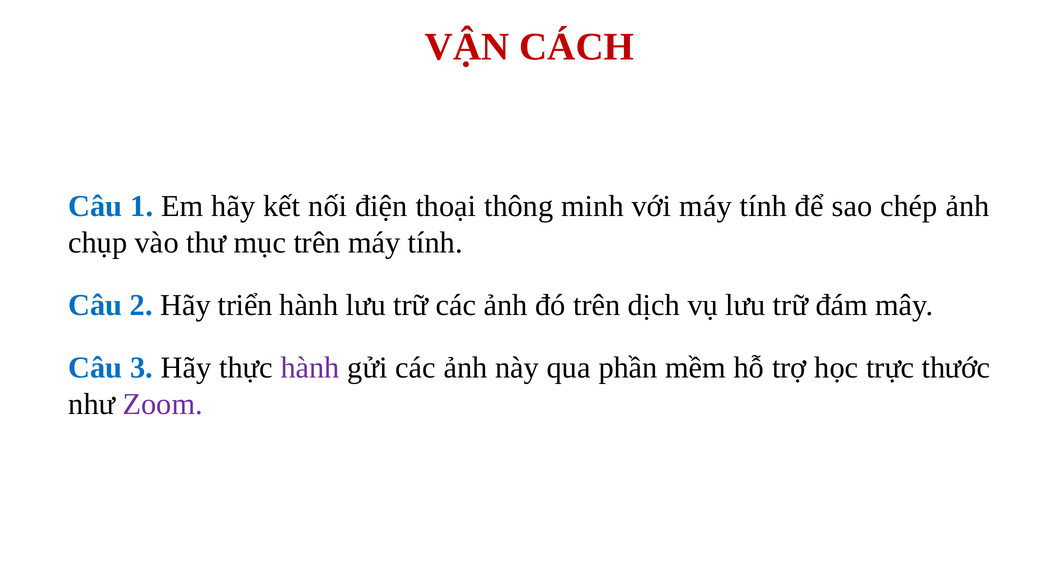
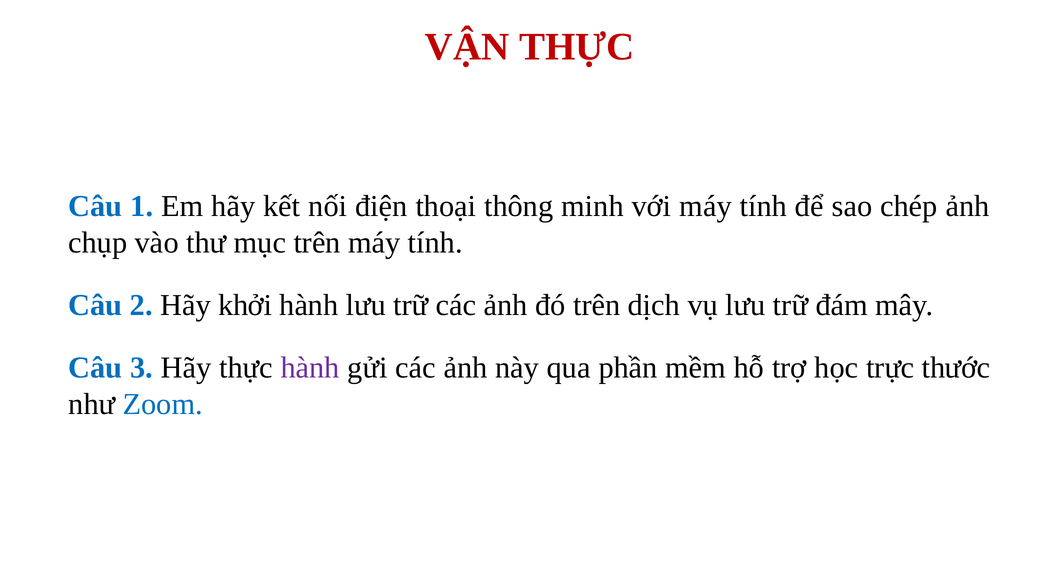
VẬN CÁCH: CÁCH -> THỰC
triển: triển -> khởi
Zoom colour: purple -> blue
